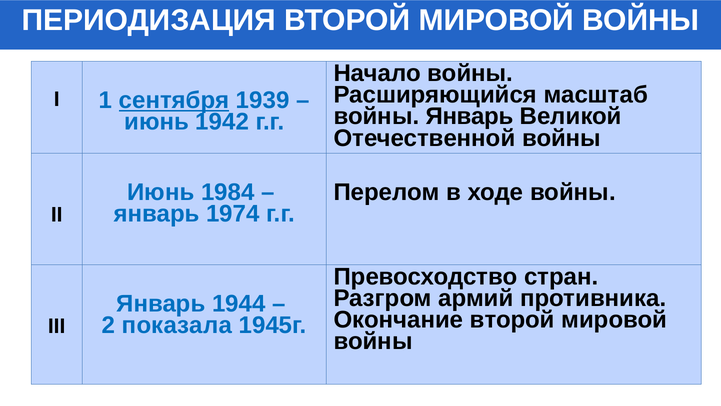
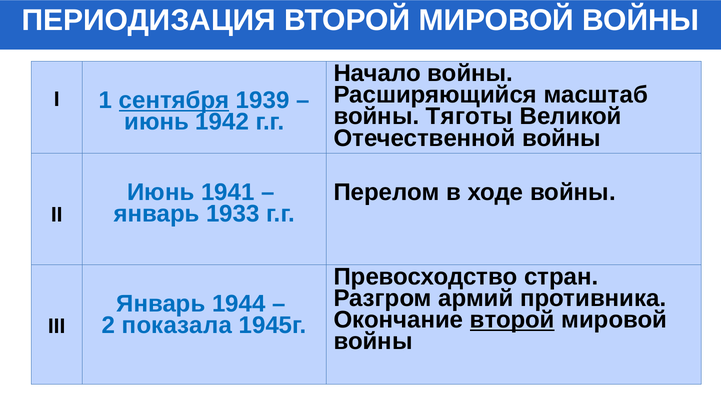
войны Январь: Январь -> Тяготы
1984: 1984 -> 1941
1974: 1974 -> 1933
второй at (512, 320) underline: none -> present
